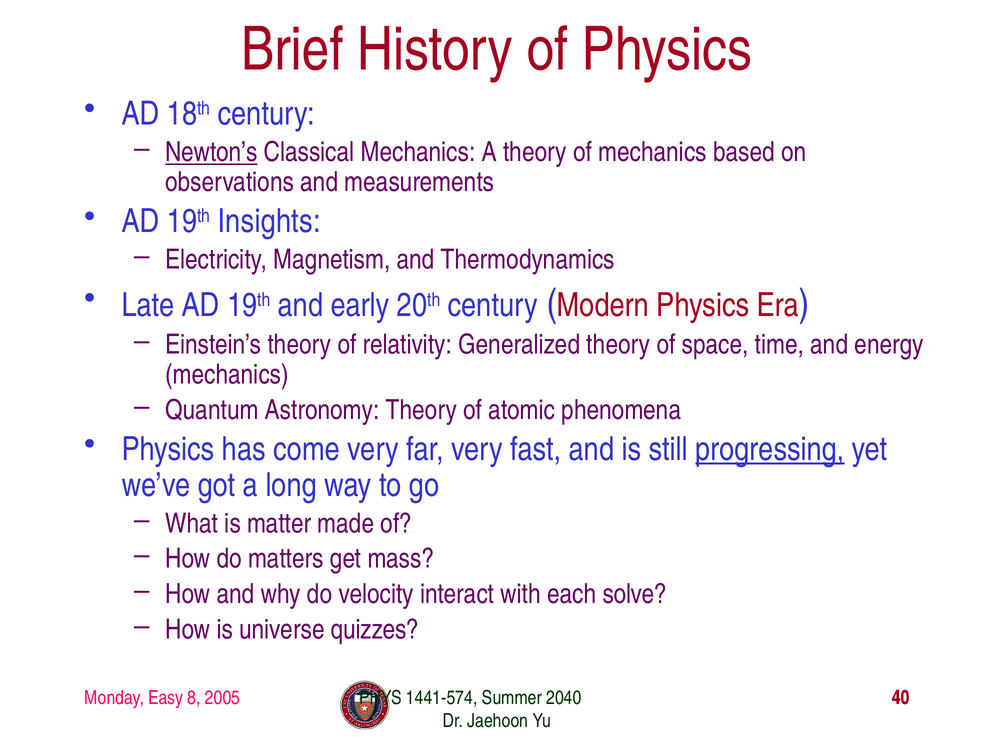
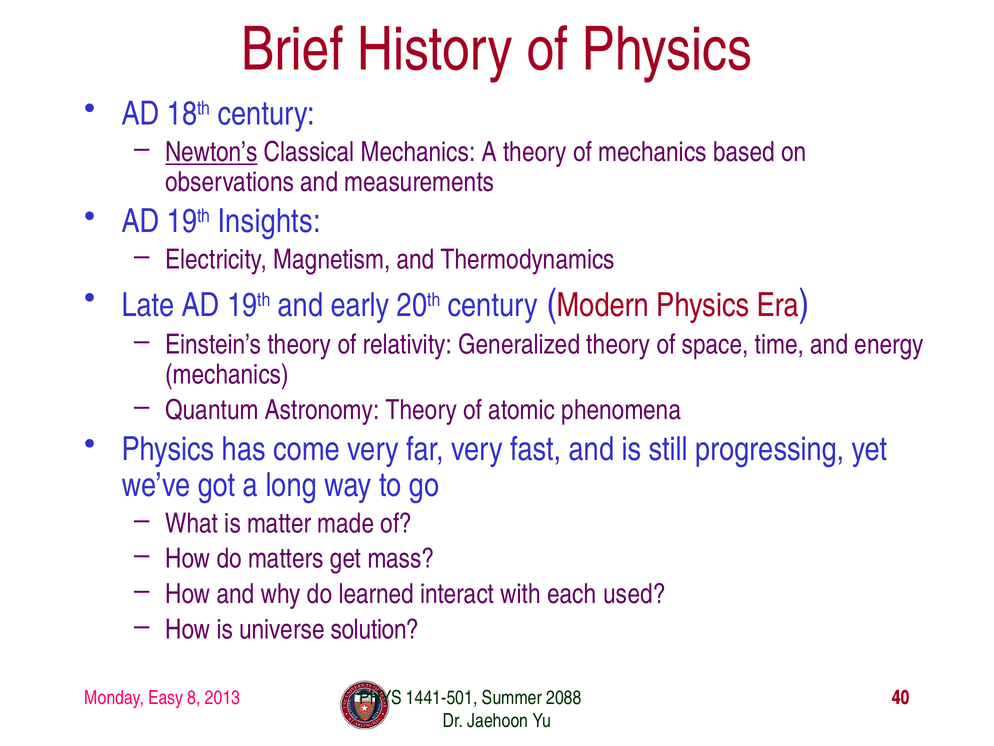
progressing underline: present -> none
velocity: velocity -> learned
solve: solve -> used
quizzes: quizzes -> solution
2005: 2005 -> 2013
1441-574: 1441-574 -> 1441-501
2040: 2040 -> 2088
